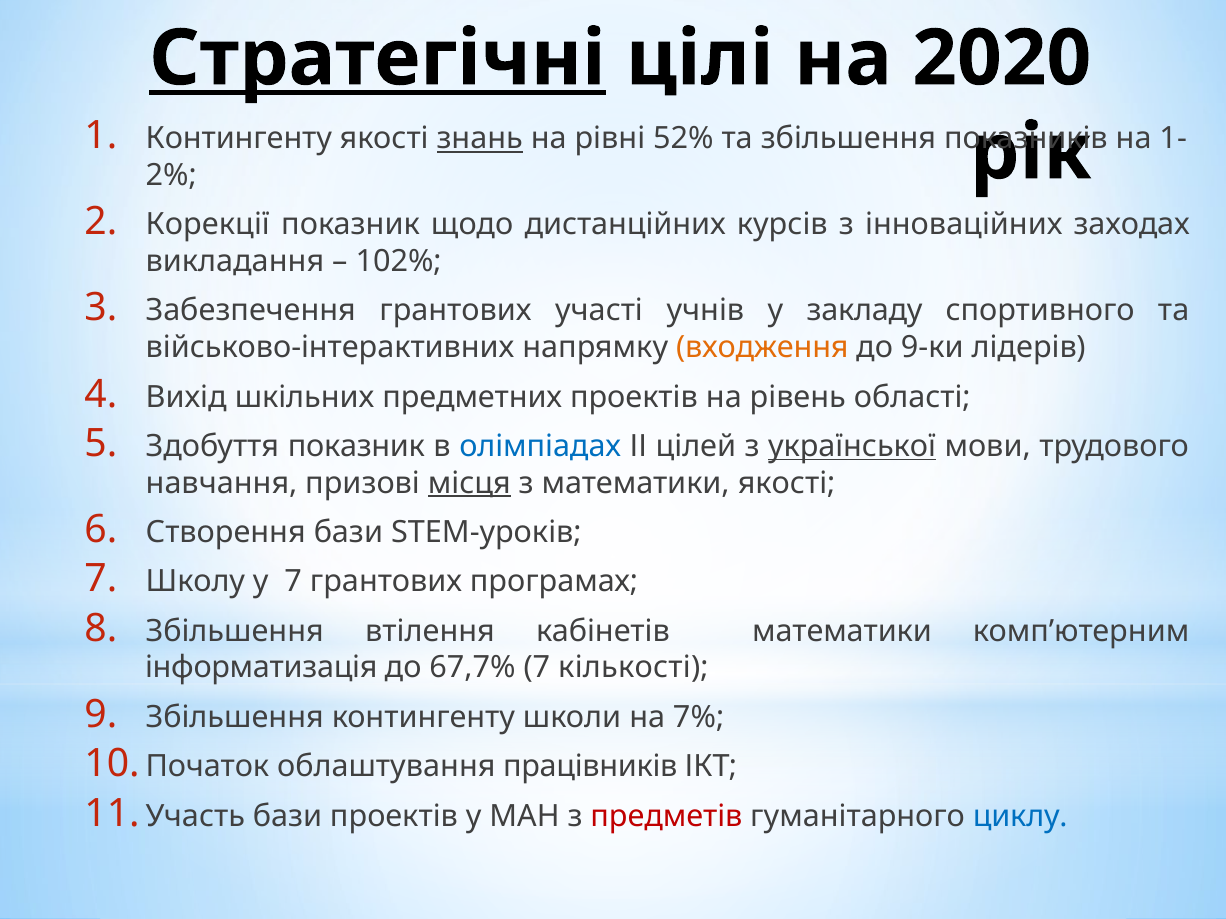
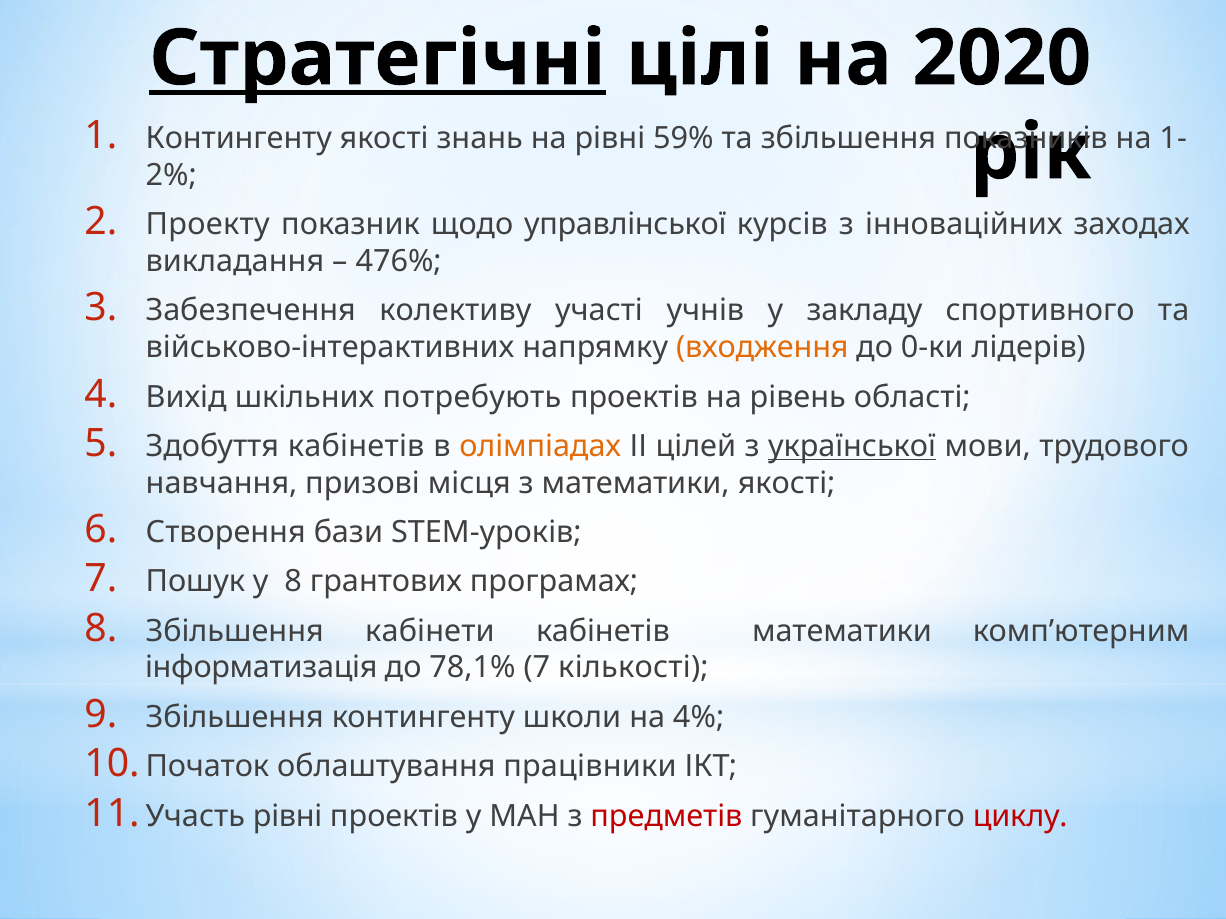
знань underline: present -> none
52%: 52% -> 59%
Корекції: Корекції -> Проекту
дистанційних: дистанційних -> управлінської
102%: 102% -> 476%
Забезпечення грантових: грантових -> колективу
9-ки: 9-ки -> 0-ки
предметних: предметних -> потребують
Здобуття показник: показник -> кабінетів
олімпіадах colour: blue -> orange
місця underline: present -> none
Школу: Школу -> Пошук
у 7: 7 -> 8
втілення: втілення -> кабінети
67,7%: 67,7% -> 78,1%
7%: 7% -> 4%
працівників: працівників -> працівники
Участь бази: бази -> рівні
циклу colour: blue -> red
